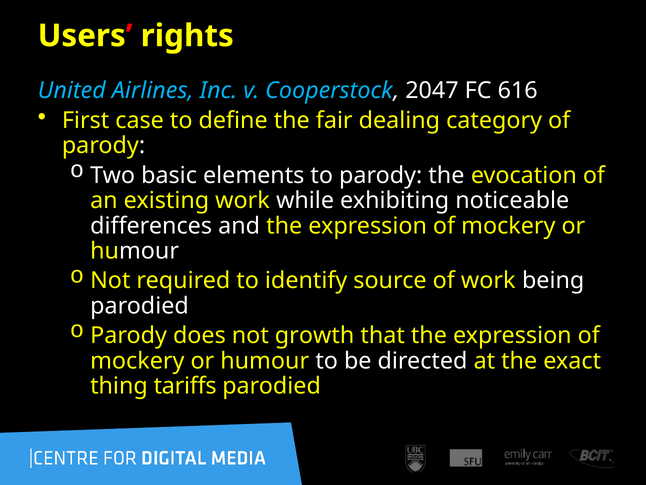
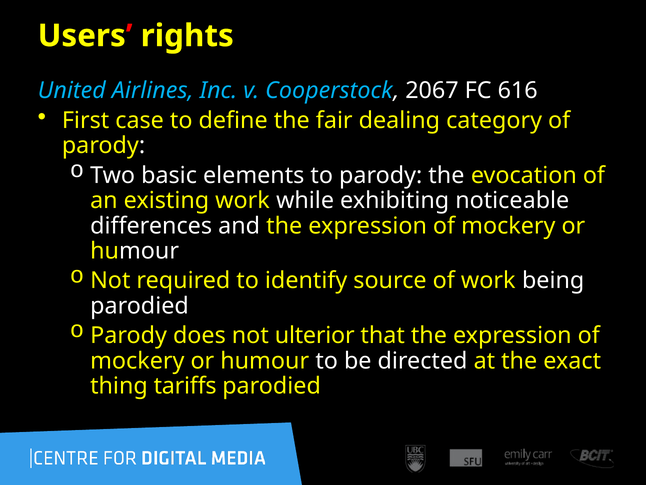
2047: 2047 -> 2067
growth: growth -> ulterior
